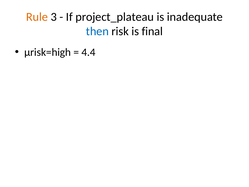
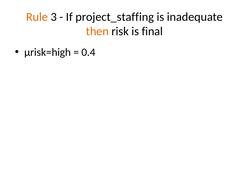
project_plateau: project_plateau -> project_staffing
then colour: blue -> orange
4.4: 4.4 -> 0.4
